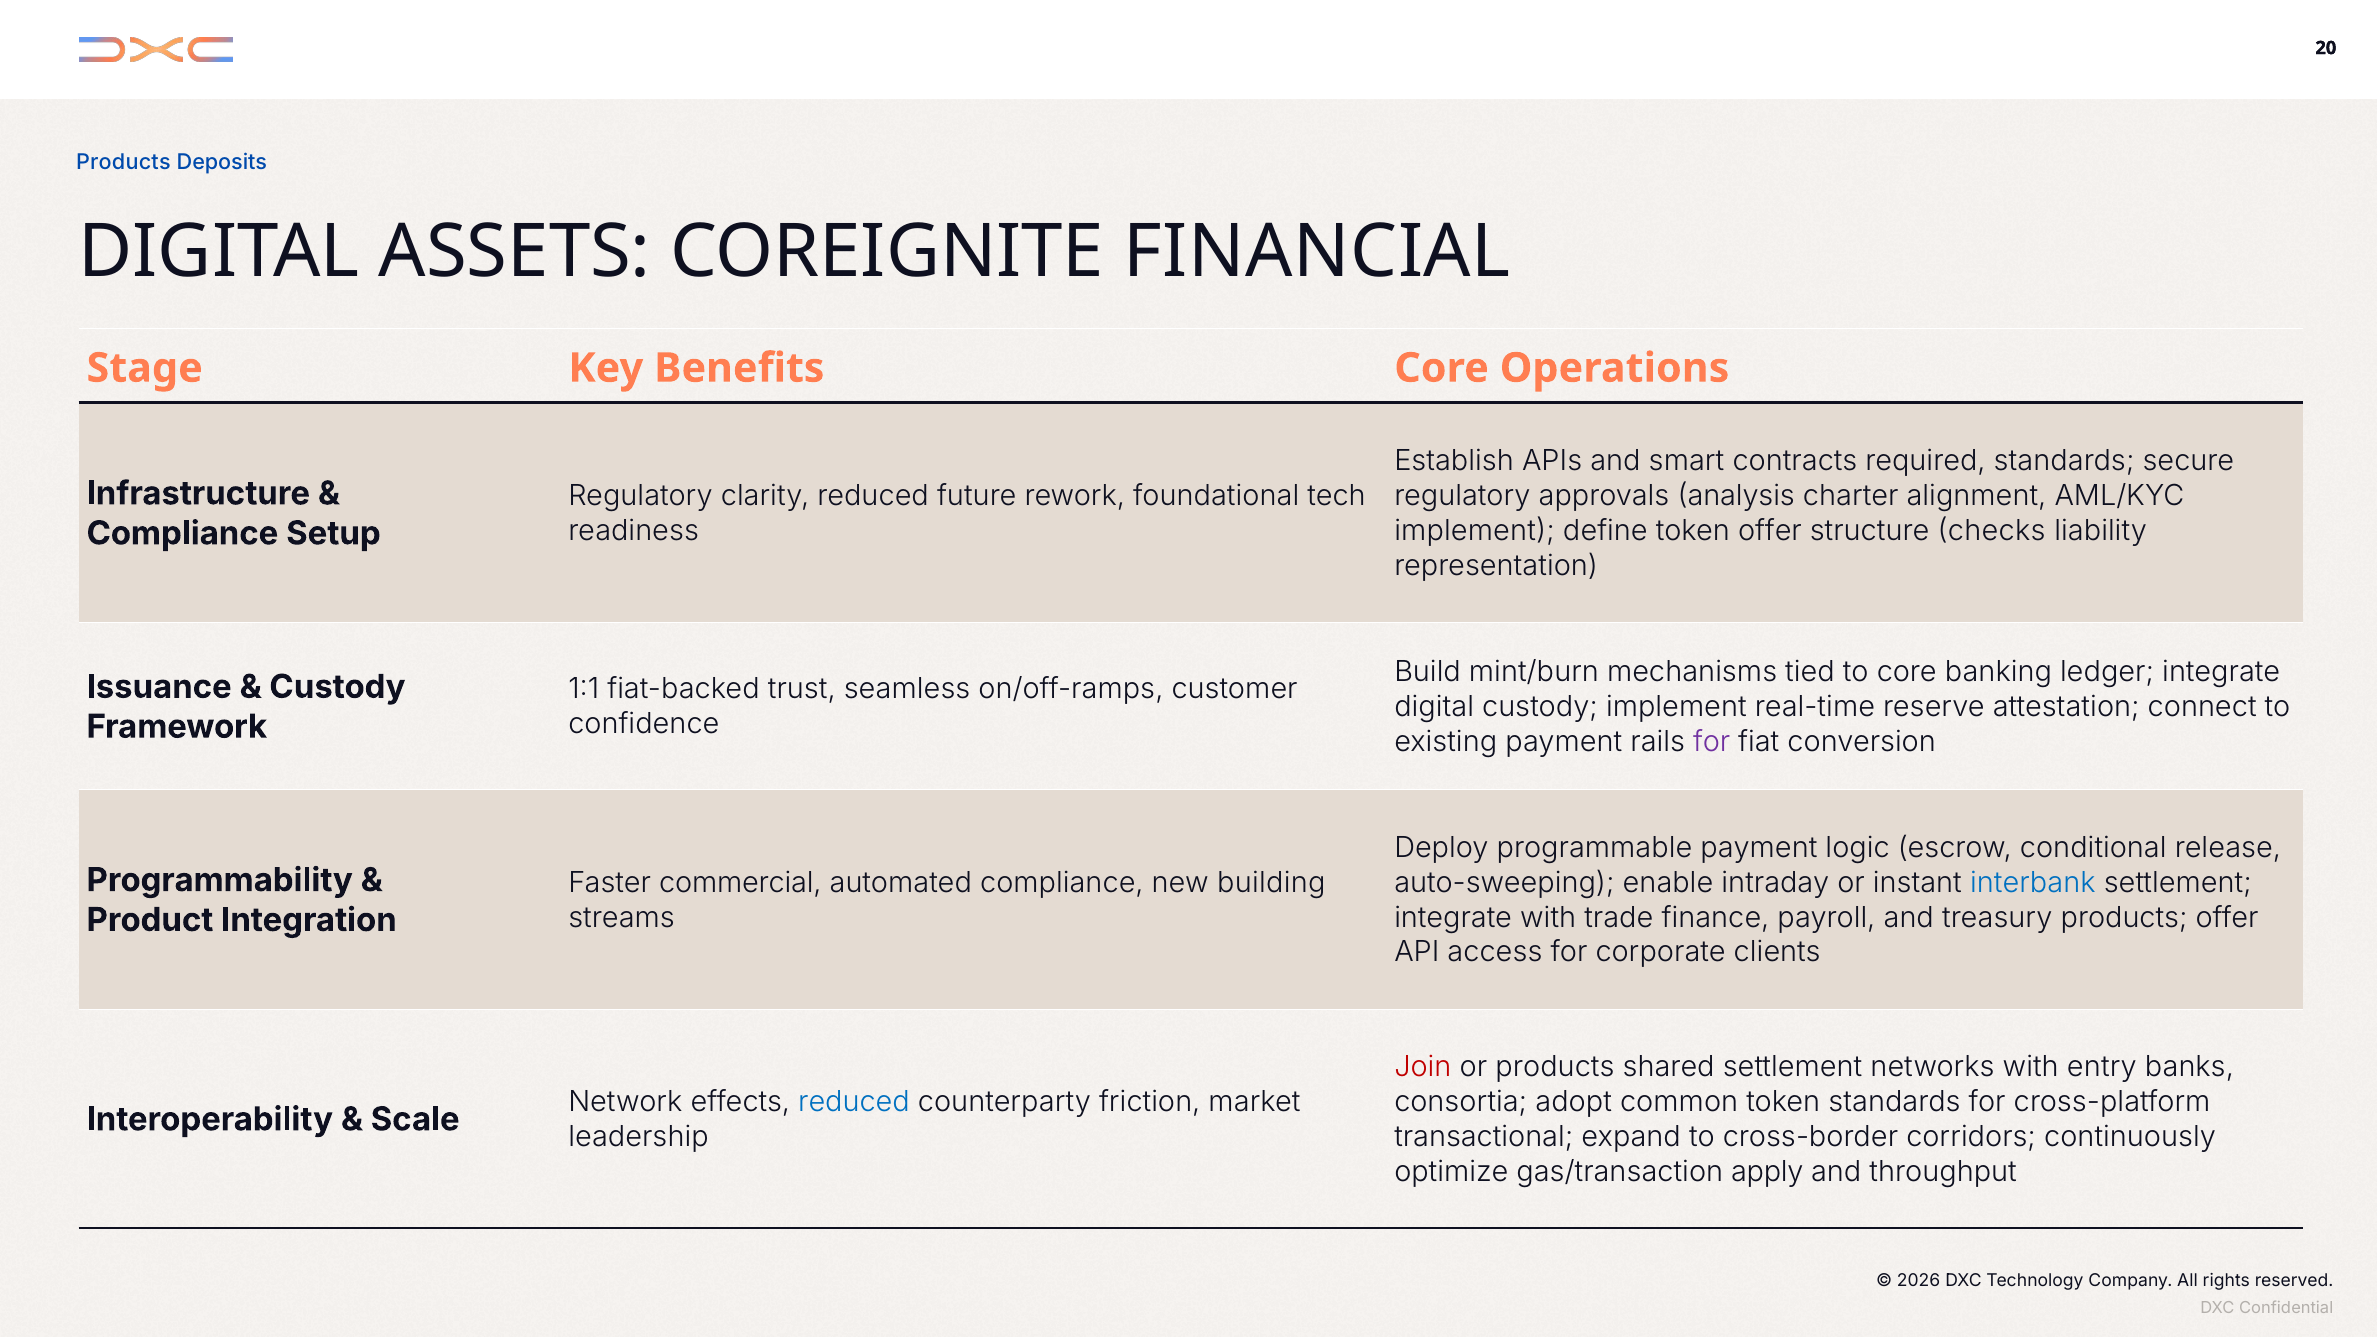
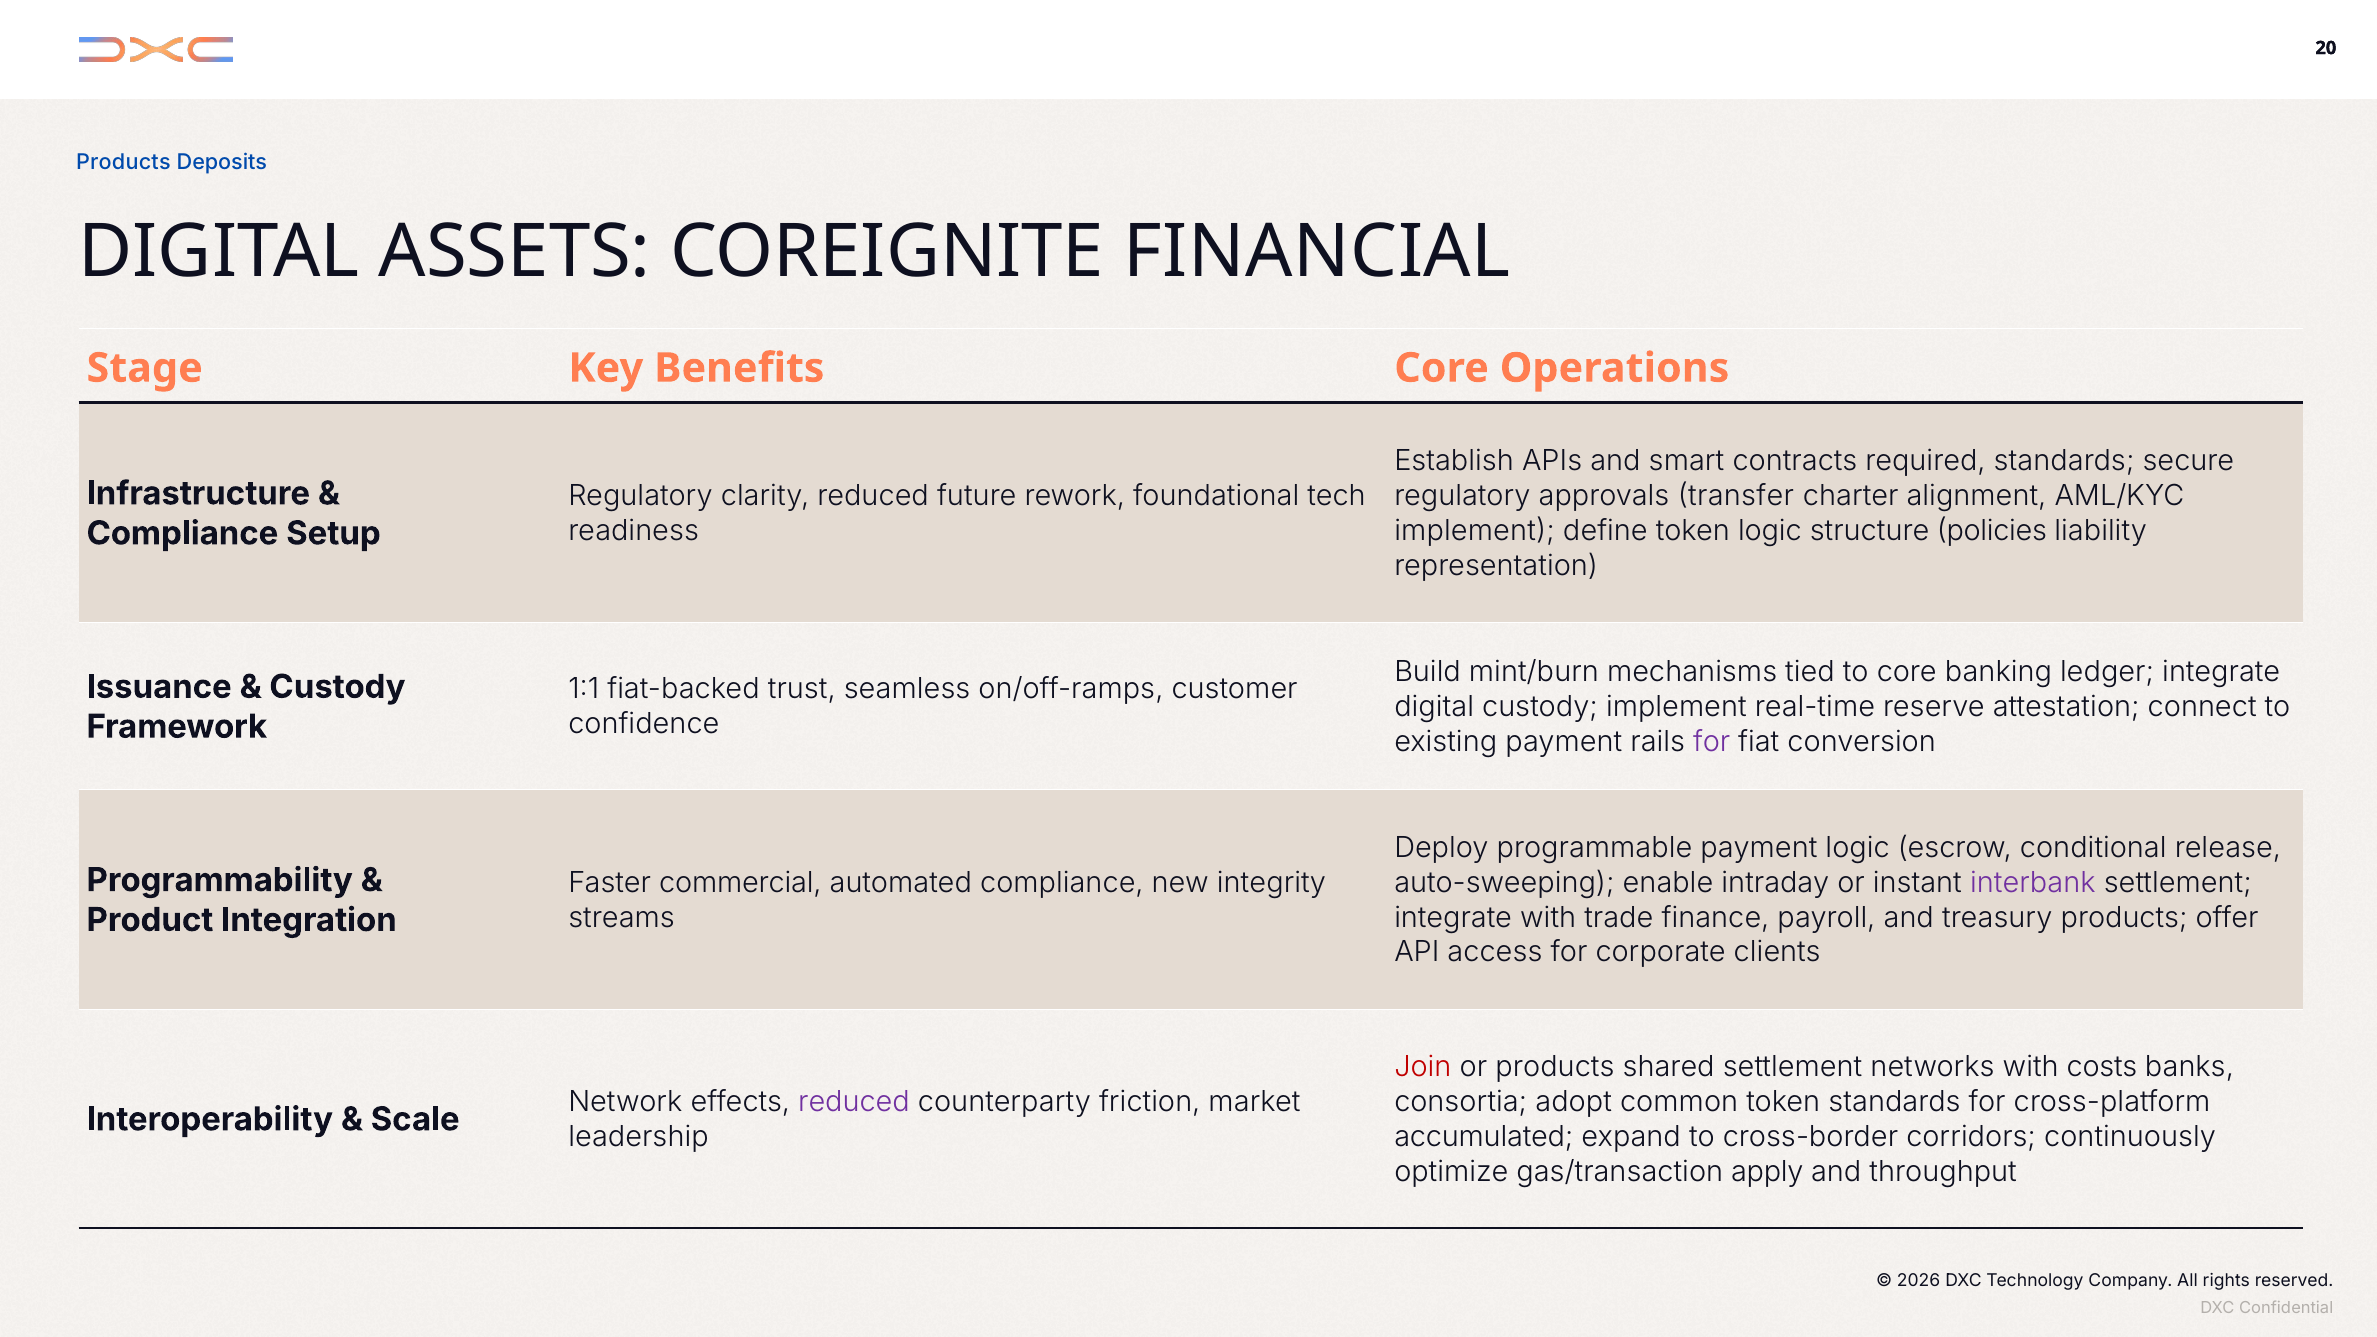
analysis: analysis -> transfer
token offer: offer -> logic
checks: checks -> policies
building: building -> integrity
interbank colour: blue -> purple
entry: entry -> costs
reduced at (854, 1102) colour: blue -> purple
transactional: transactional -> accumulated
